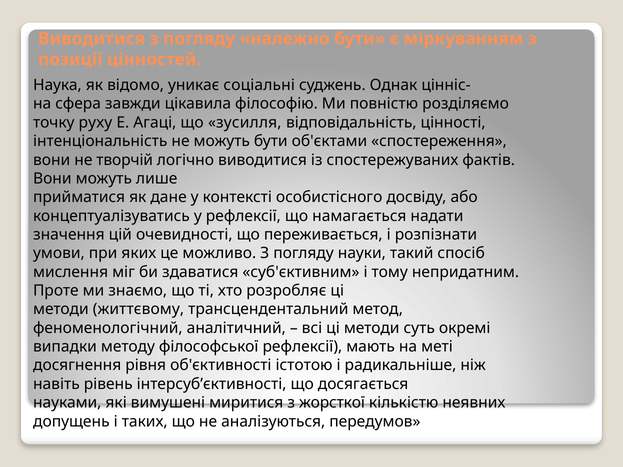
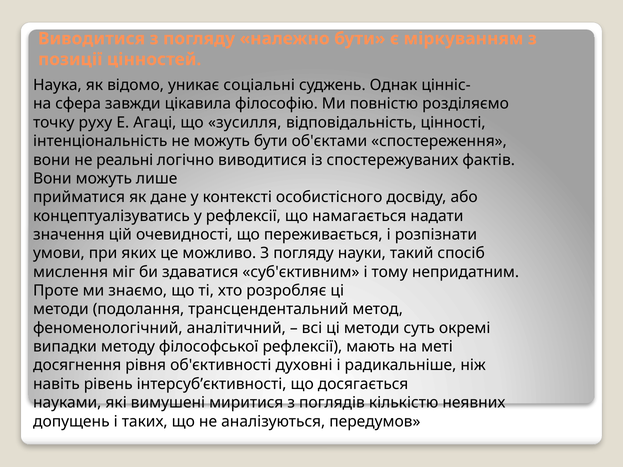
творчій: творчій -> реальні
життєвому: життєвому -> подолання
істотою: істотою -> духовні
жорсткої: жорсткої -> поглядів
